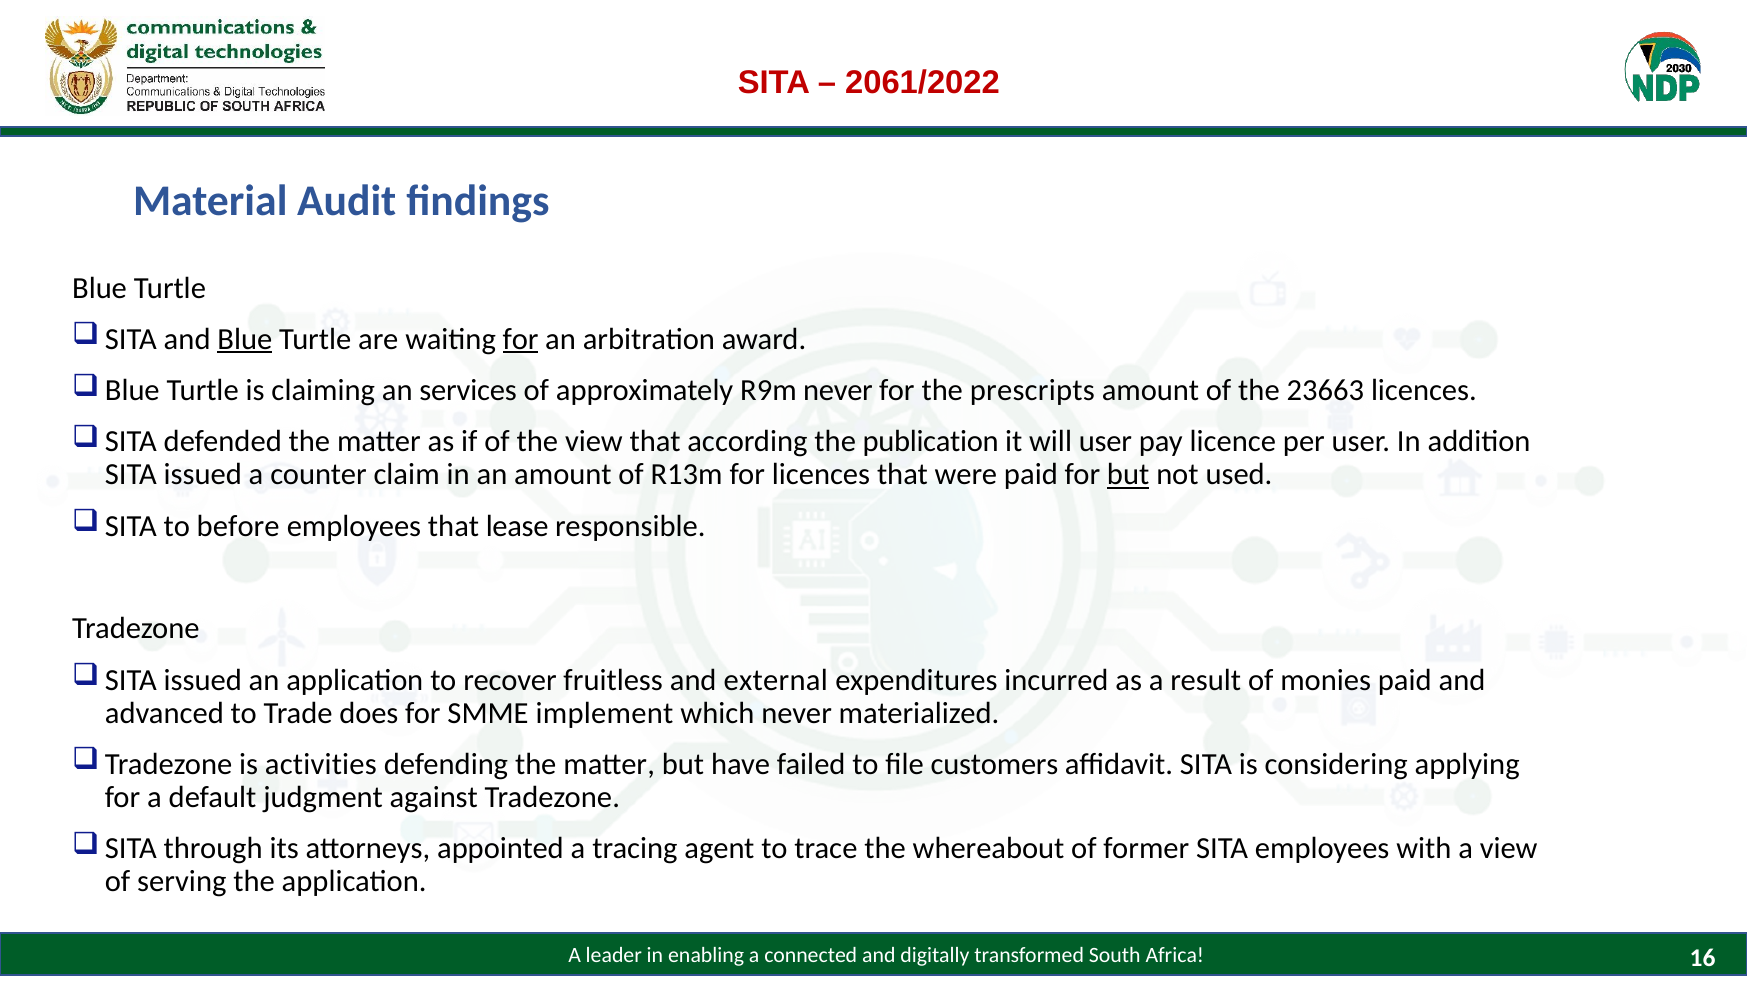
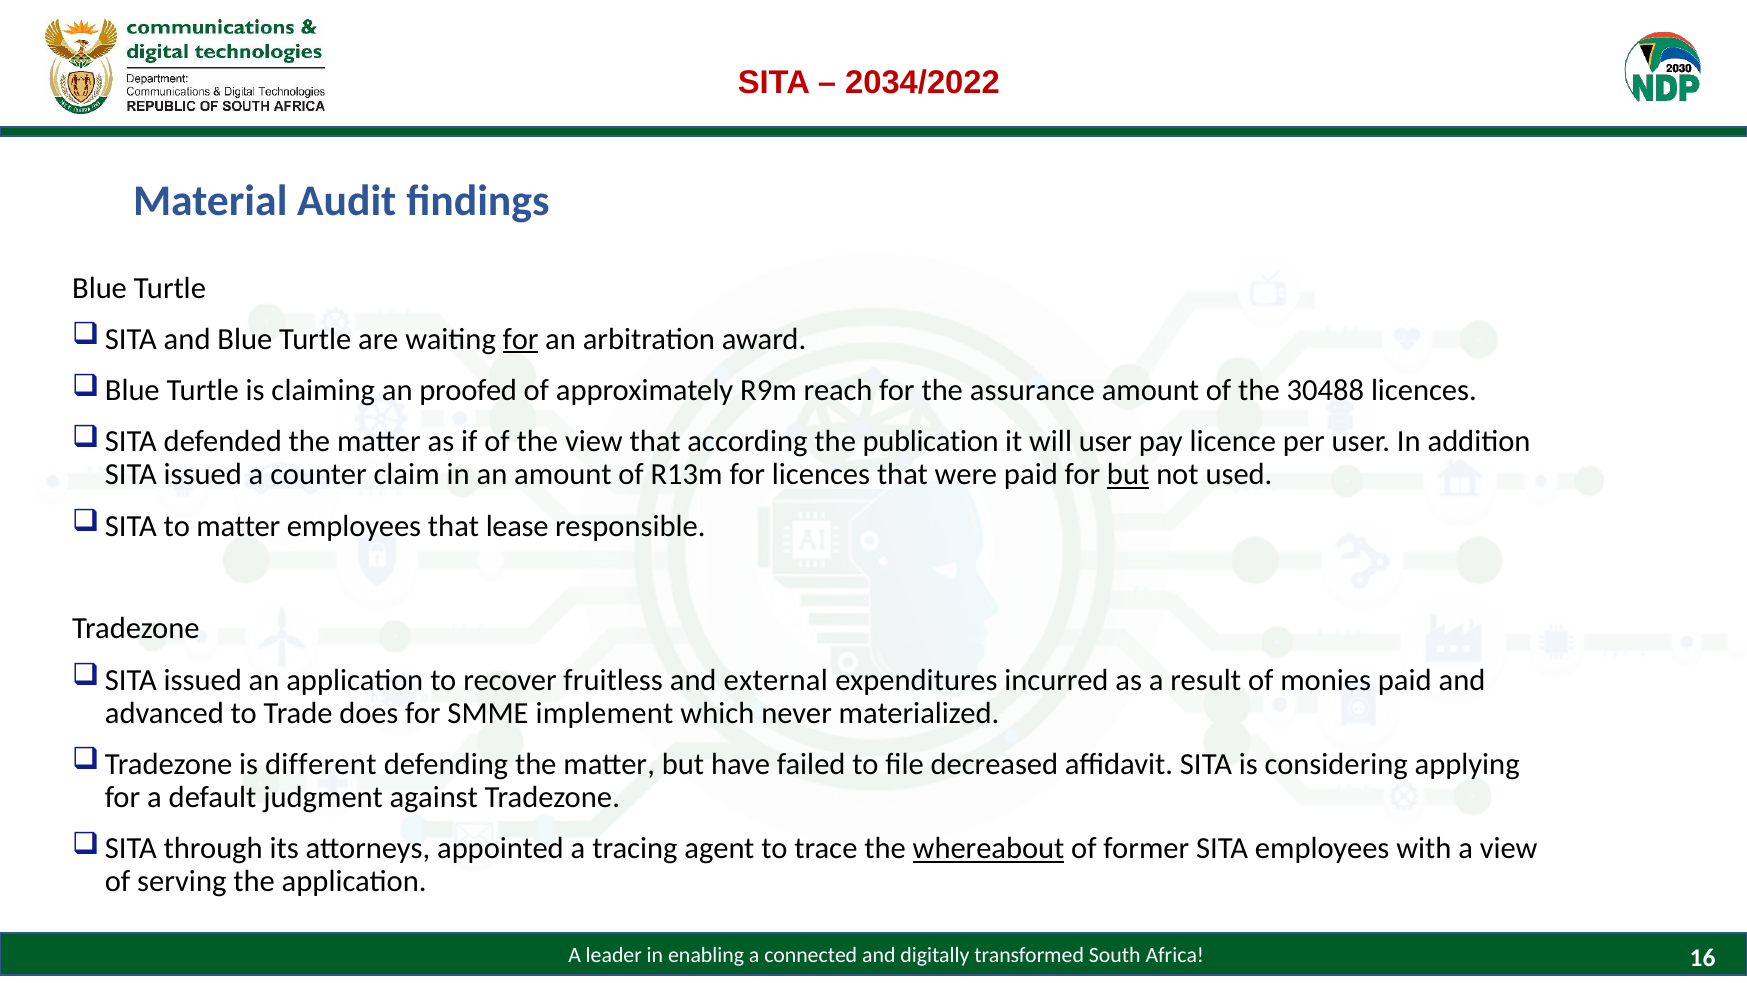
2061/2022: 2061/2022 -> 2034/2022
Blue at (245, 339) underline: present -> none
services: services -> proofed
R9m never: never -> reach
prescripts: prescripts -> assurance
23663: 23663 -> 30488
to before: before -> matter
activities: activities -> different
customers: customers -> decreased
whereabout underline: none -> present
